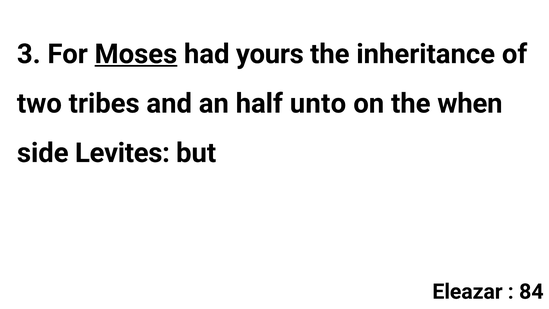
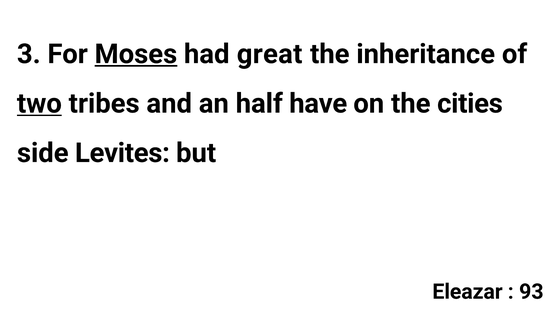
yours: yours -> great
two underline: none -> present
unto: unto -> have
when: when -> cities
84: 84 -> 93
